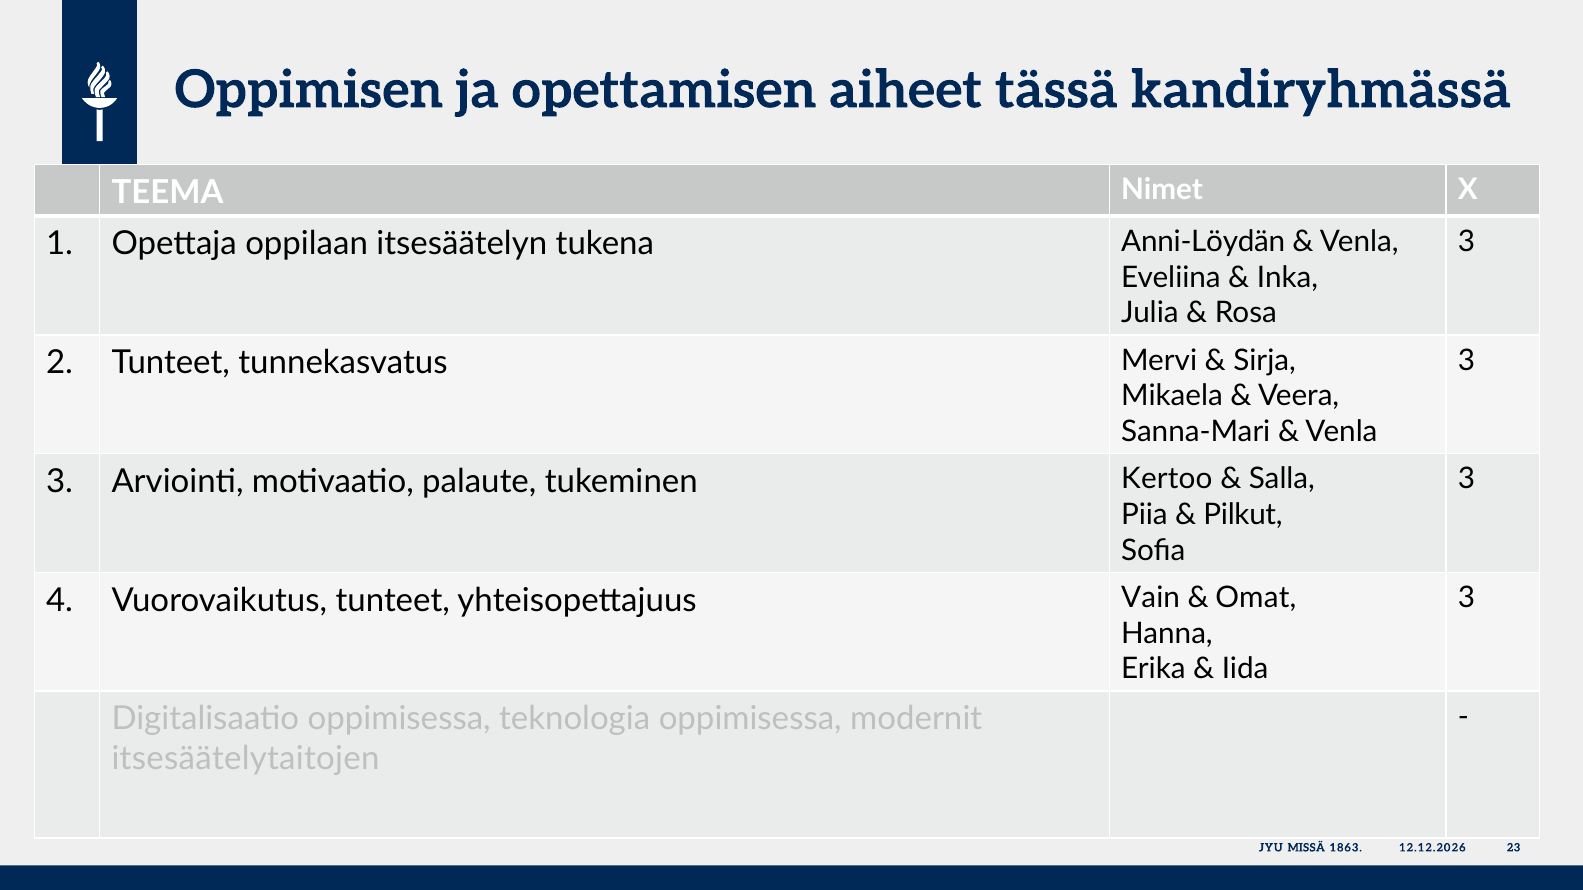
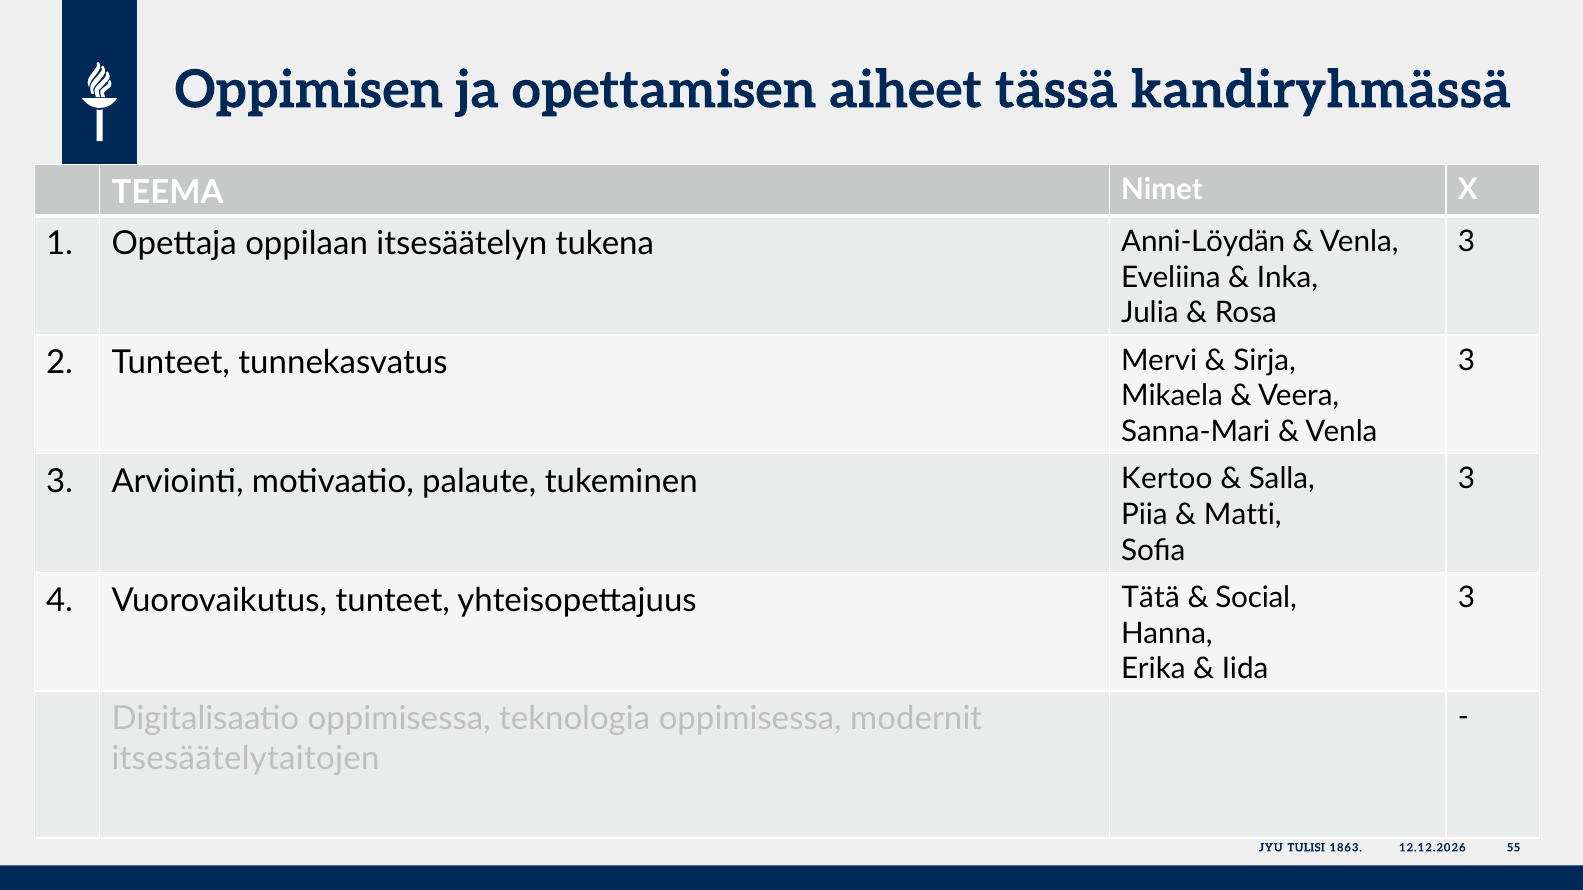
Pilkut: Pilkut -> Matti
Vain: Vain -> Tätä
Omat: Omat -> Social
MISSÄ: MISSÄ -> TULISI
23: 23 -> 55
